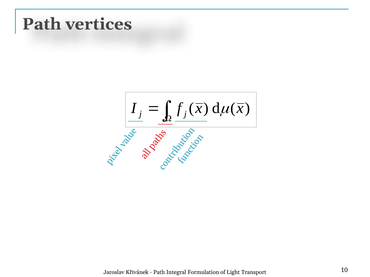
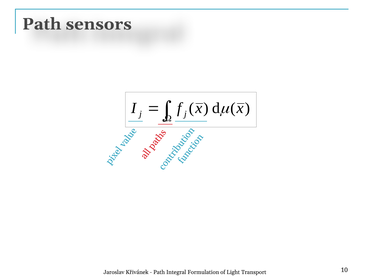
vertices: vertices -> sensors
